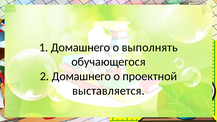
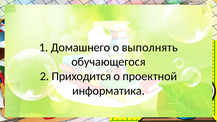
2 Домашнего: Домашнего -> Приходится
выставляется: выставляется -> информатика
